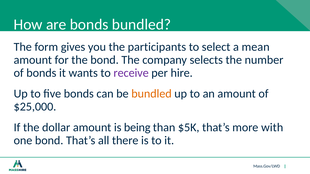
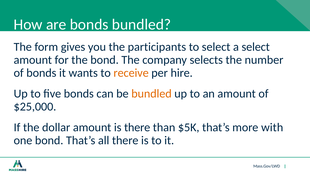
a mean: mean -> select
receive colour: purple -> orange
is being: being -> there
